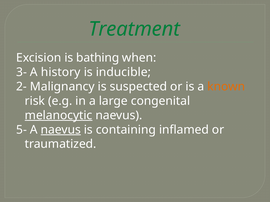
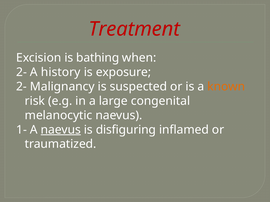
Treatment colour: green -> red
3- at (22, 72): 3- -> 2-
inducible: inducible -> exposure
melanocytic underline: present -> none
5-: 5- -> 1-
containing: containing -> disfiguring
